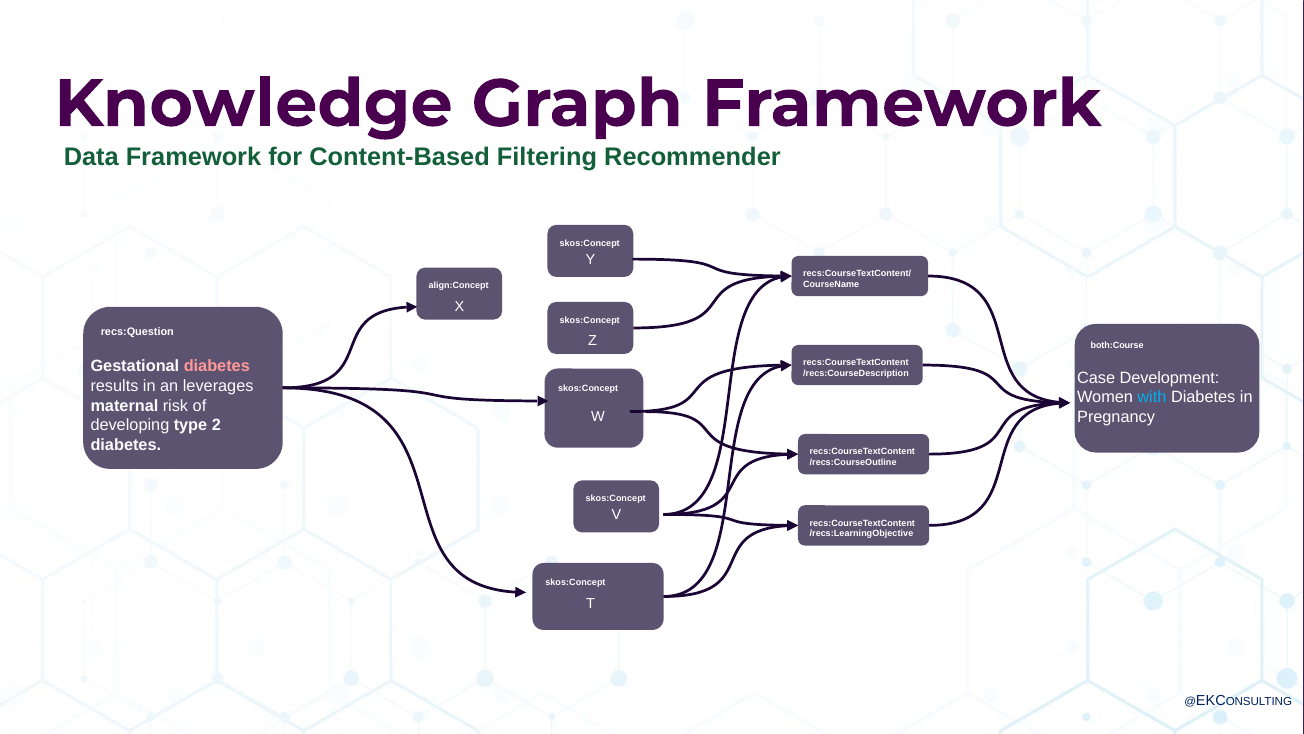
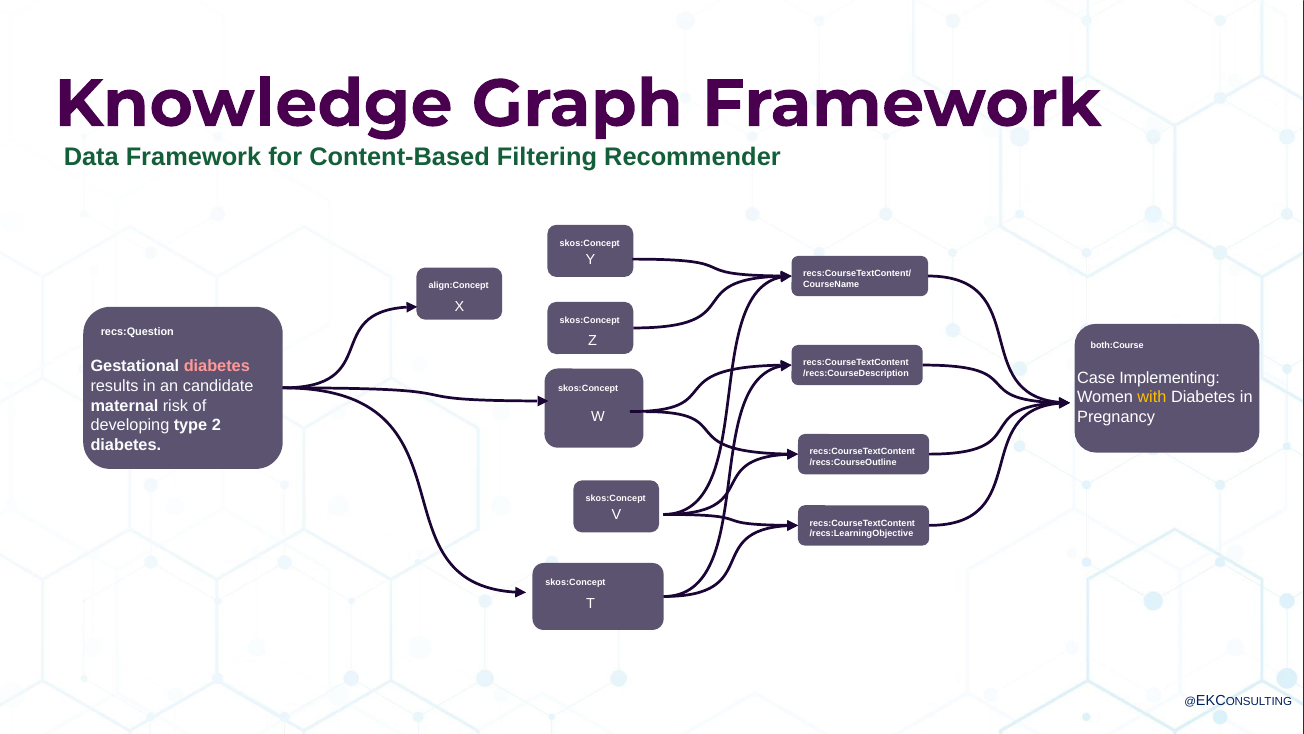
Development: Development -> Implementing
leverages: leverages -> candidate
with colour: light blue -> yellow
